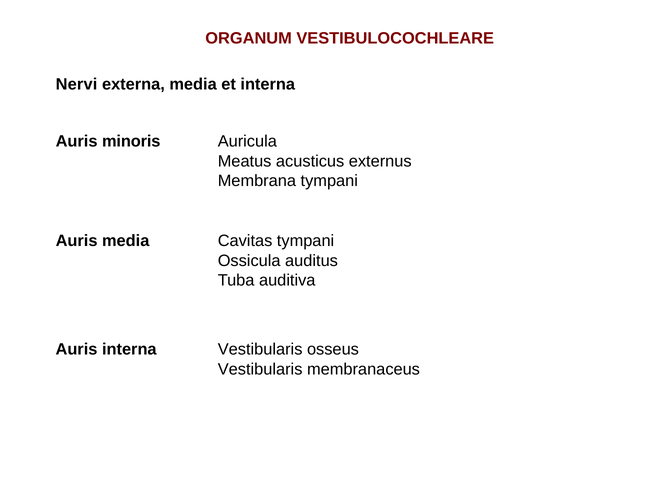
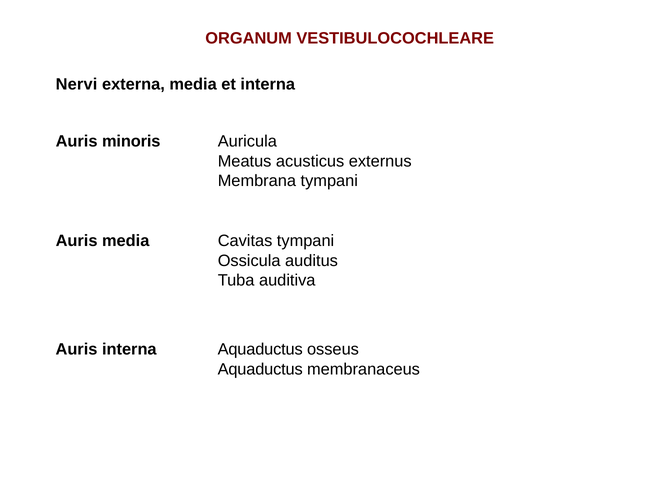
Vestibularis at (260, 349): Vestibularis -> Aquaductus
Vestibularis at (260, 369): Vestibularis -> Aquaductus
